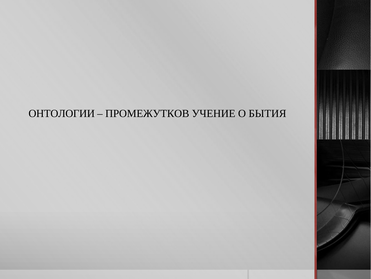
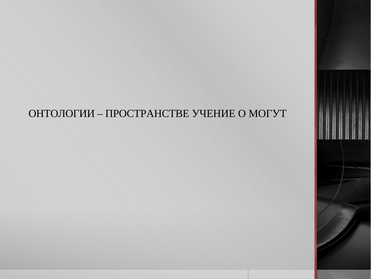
ПРОМЕЖУТКОВ: ПРОМЕЖУТКОВ -> ПРОСТРАНСТВЕ
БЫТИЯ: БЫТИЯ -> МОГУТ
